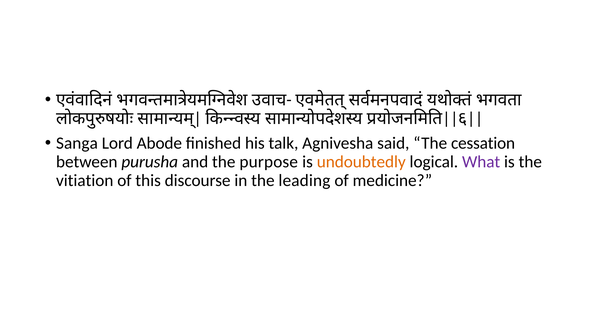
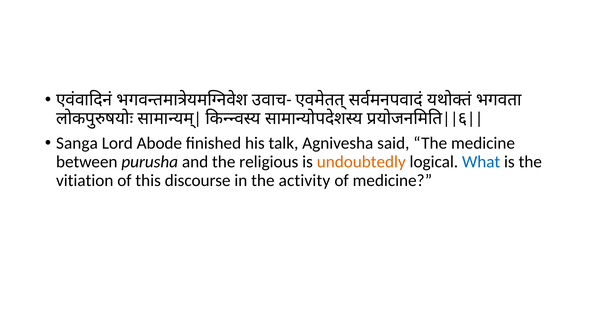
The cessation: cessation -> medicine
purpose: purpose -> religious
What colour: purple -> blue
leading: leading -> activity
